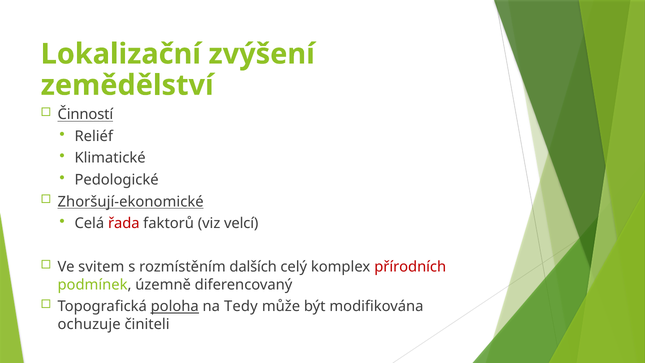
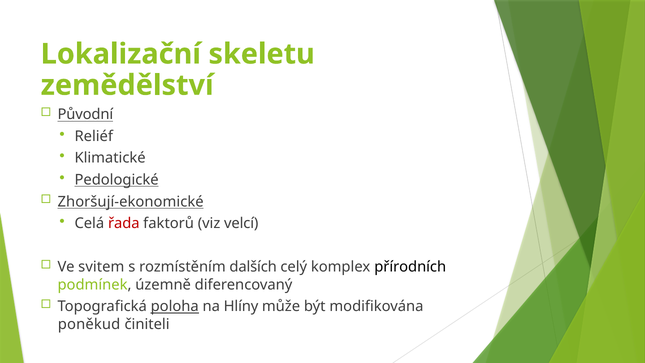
zvýšení: zvýšení -> skeletu
Činností: Činností -> Původní
Pedologické underline: none -> present
přírodních colour: red -> black
Tedy: Tedy -> Hlíny
ochuzuje: ochuzuje -> poněkud
